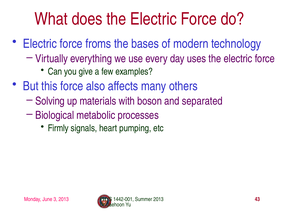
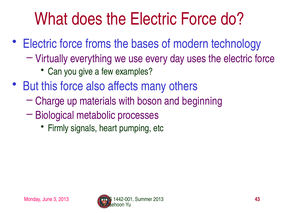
Solving: Solving -> Charge
separated: separated -> beginning
